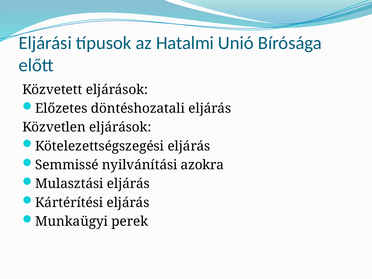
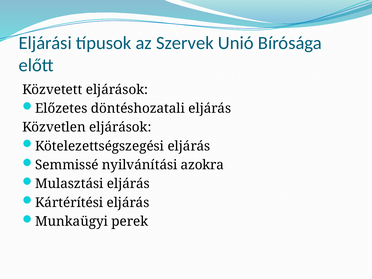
Hatalmi: Hatalmi -> Szervek
